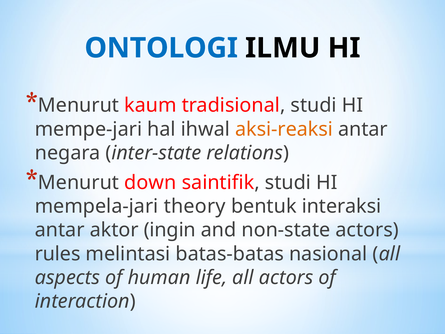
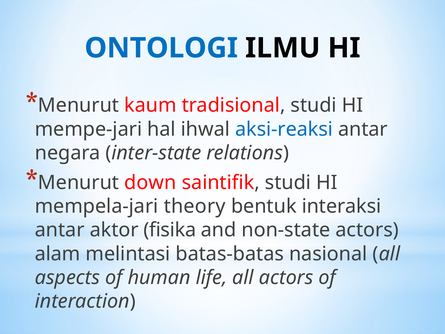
aksi-reaksi colour: orange -> blue
ingin: ingin -> fisika
rules: rules -> alam
